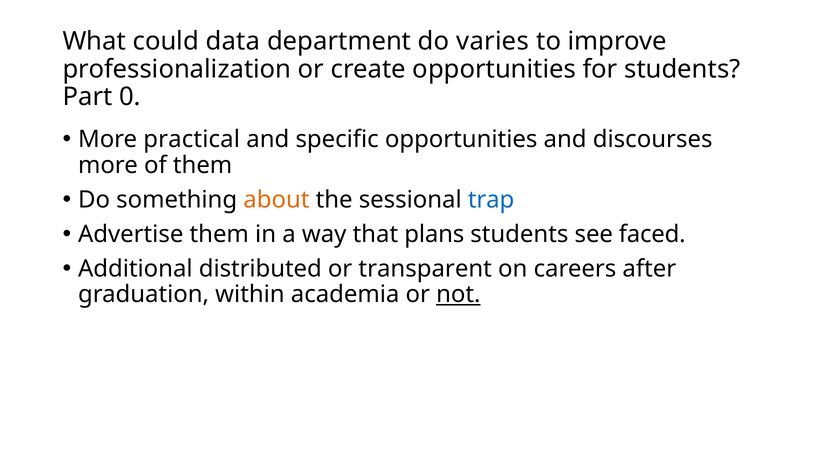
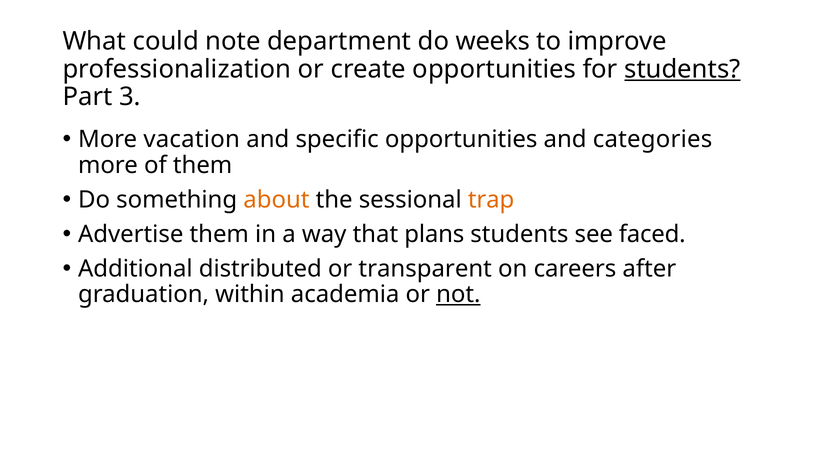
data: data -> note
varies: varies -> weeks
students at (682, 69) underline: none -> present
0: 0 -> 3
practical: practical -> vacation
discourses: discourses -> categories
trap colour: blue -> orange
